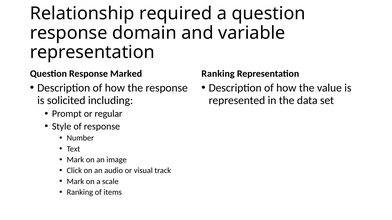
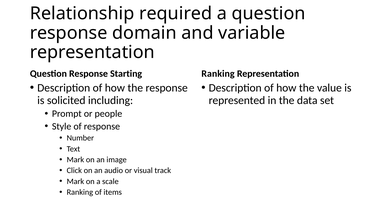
Marked: Marked -> Starting
regular: regular -> people
